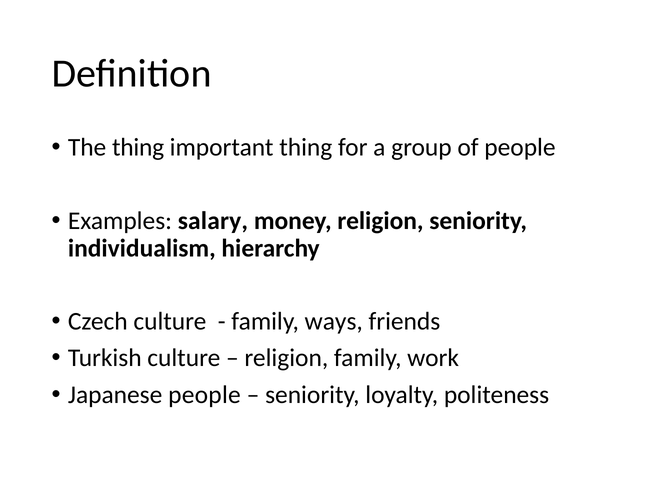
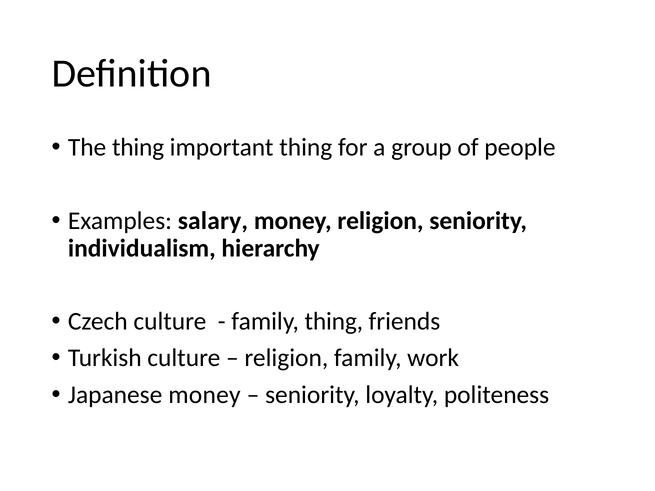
family ways: ways -> thing
Japanese people: people -> money
